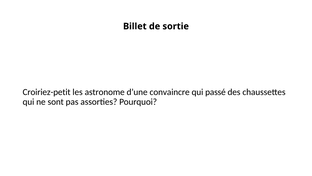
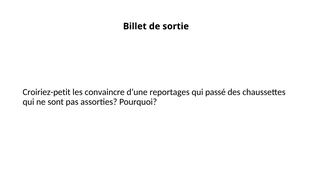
astronome: astronome -> convaincre
convaincre: convaincre -> reportages
